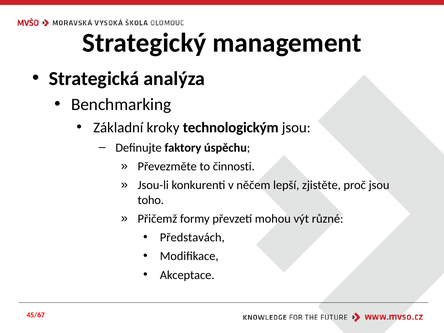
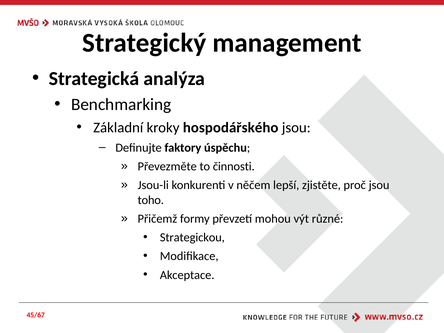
technologickým: technologickým -> hospodářského
Představách: Představách -> Strategickou
